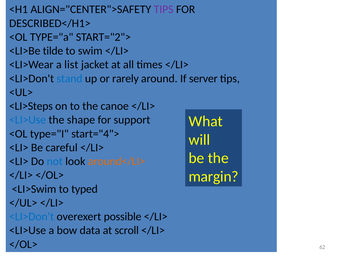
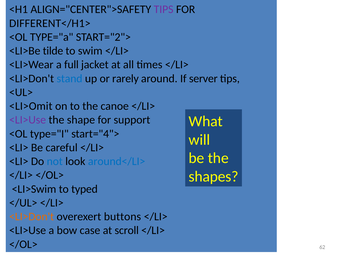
DESCRIBED</H1>: DESCRIBED</H1> -> DIFFERENT</H1>
list: list -> full
<LI>Steps: <LI>Steps -> <LI>Omit
<LI>Use at (28, 120) colour: blue -> purple
around</LI> colour: orange -> blue
margin: margin -> shapes
<LI>Don't at (32, 217) colour: blue -> orange
possible: possible -> buttons
data: data -> case
